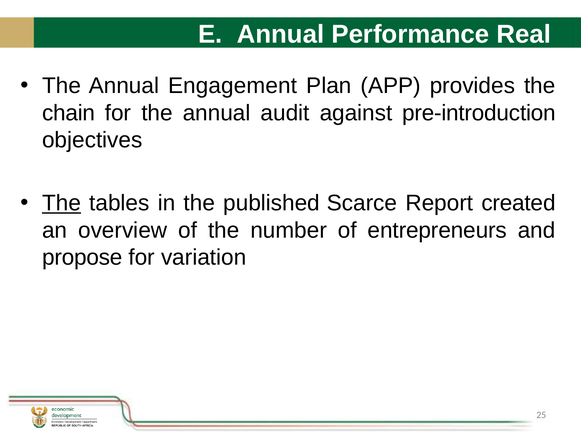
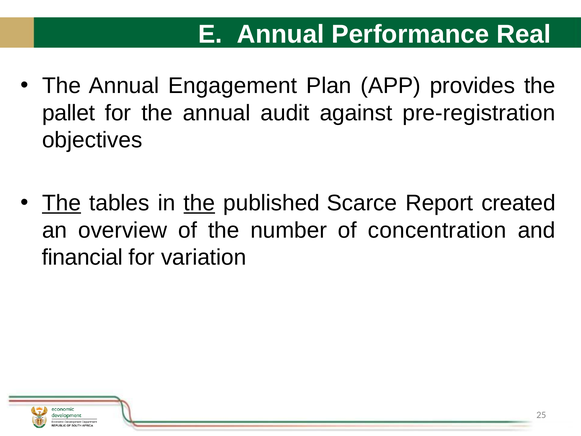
chain: chain -> pallet
pre-introduction: pre-introduction -> pre-registration
the at (199, 203) underline: none -> present
entrepreneurs: entrepreneurs -> concentration
propose: propose -> financial
